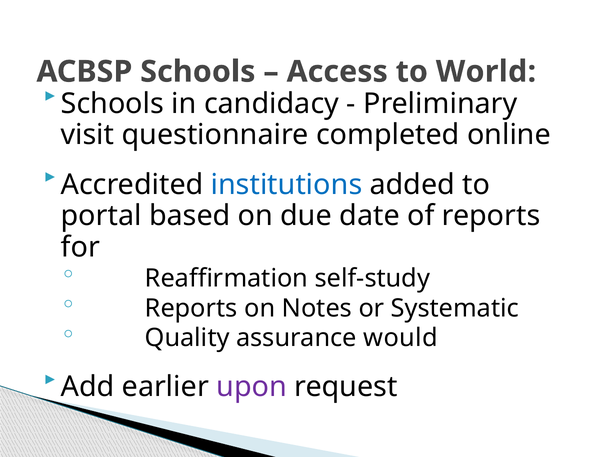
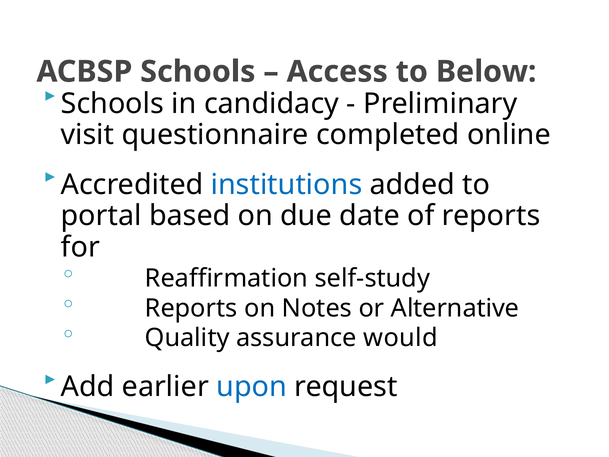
World: World -> Below
Systematic: Systematic -> Alternative
upon colour: purple -> blue
